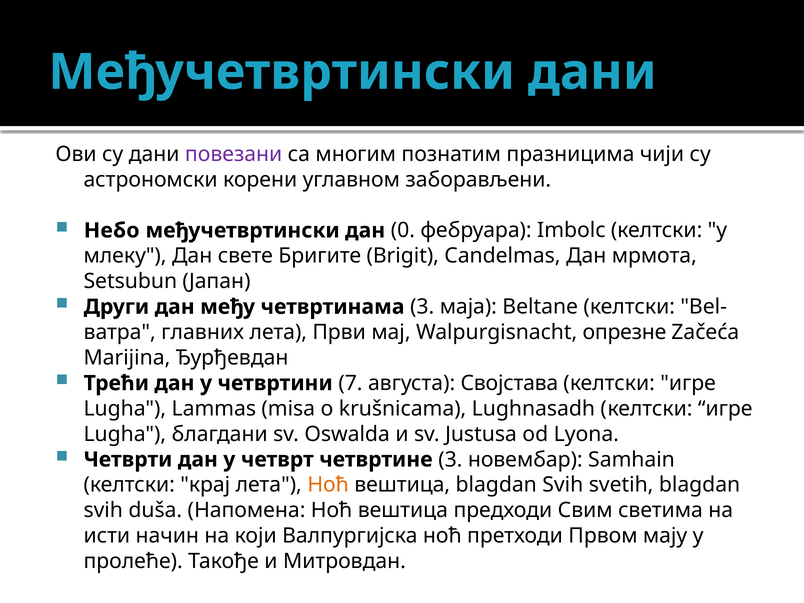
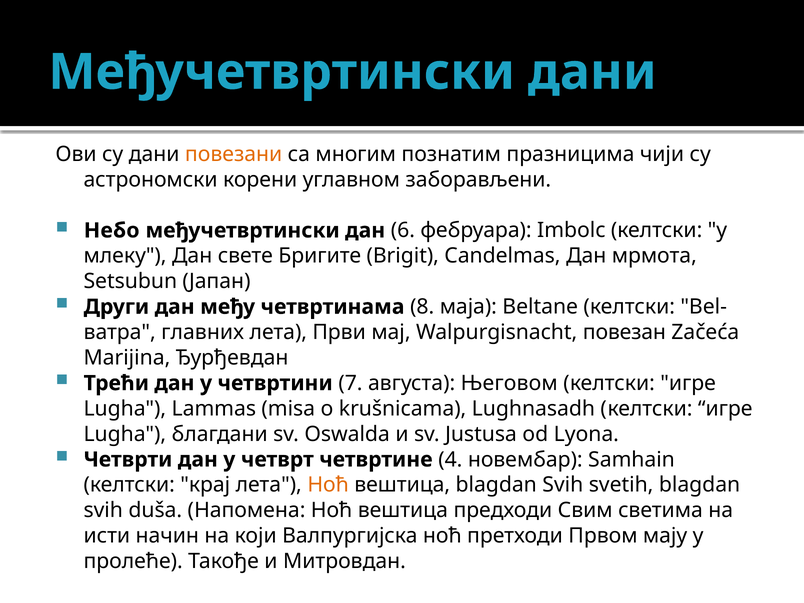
повезани colour: purple -> orange
0: 0 -> 6
четвртинама 3: 3 -> 8
опрезне: опрезне -> повезан
Својстава: Својстава -> Његовом
четвртине 3: 3 -> 4
